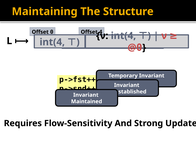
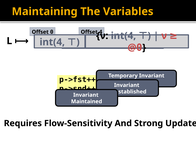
Structure: Structure -> Variables
